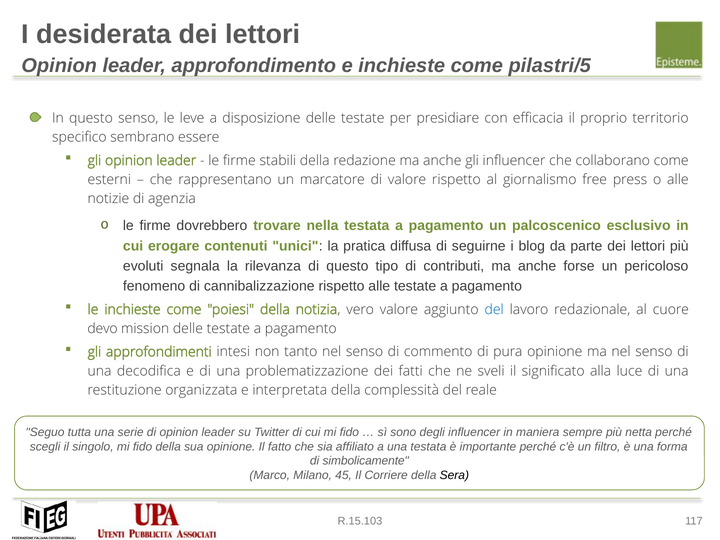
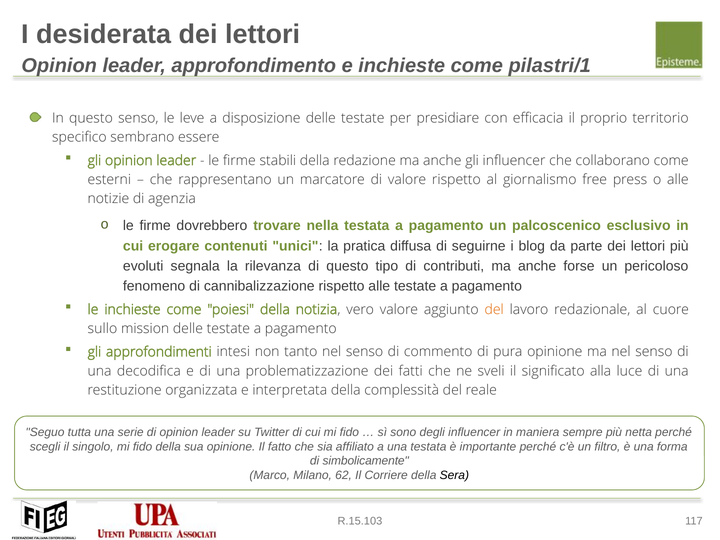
pilastri/5: pilastri/5 -> pilastri/1
del at (494, 309) colour: blue -> orange
devo: devo -> sullo
45: 45 -> 62
